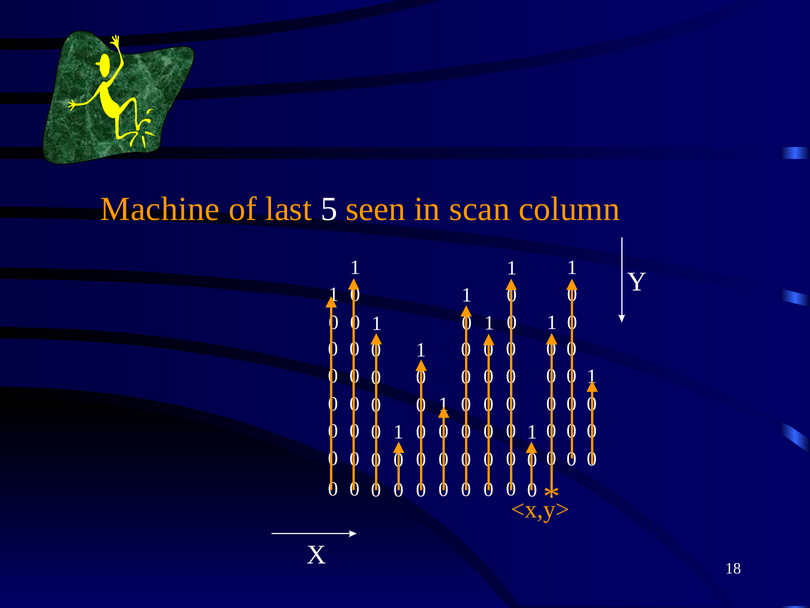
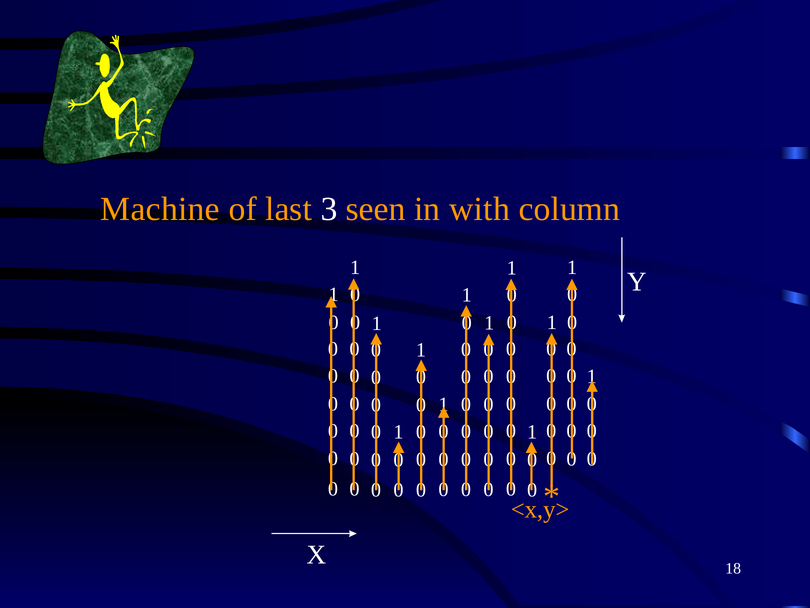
5: 5 -> 3
scan: scan -> with
